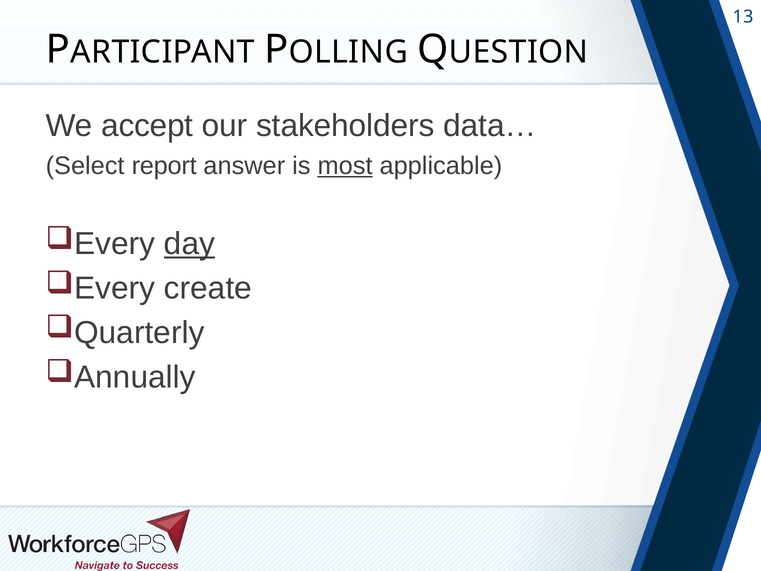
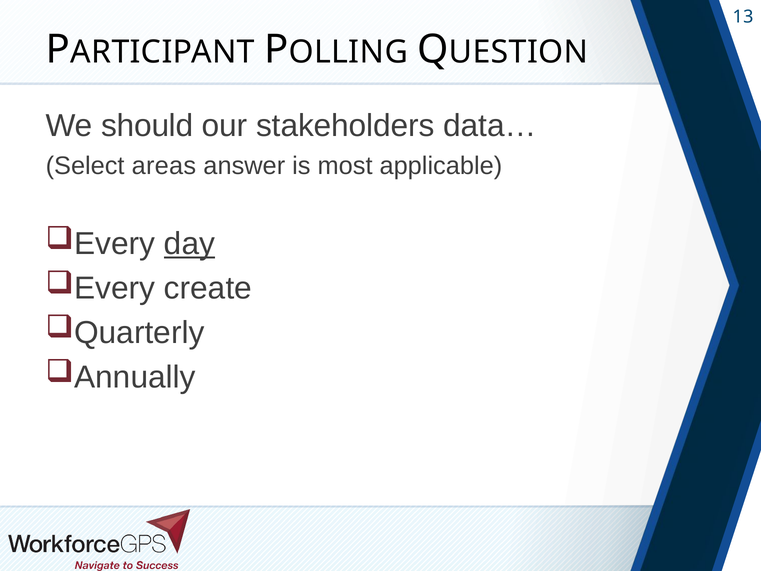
accept: accept -> should
report: report -> areas
most underline: present -> none
